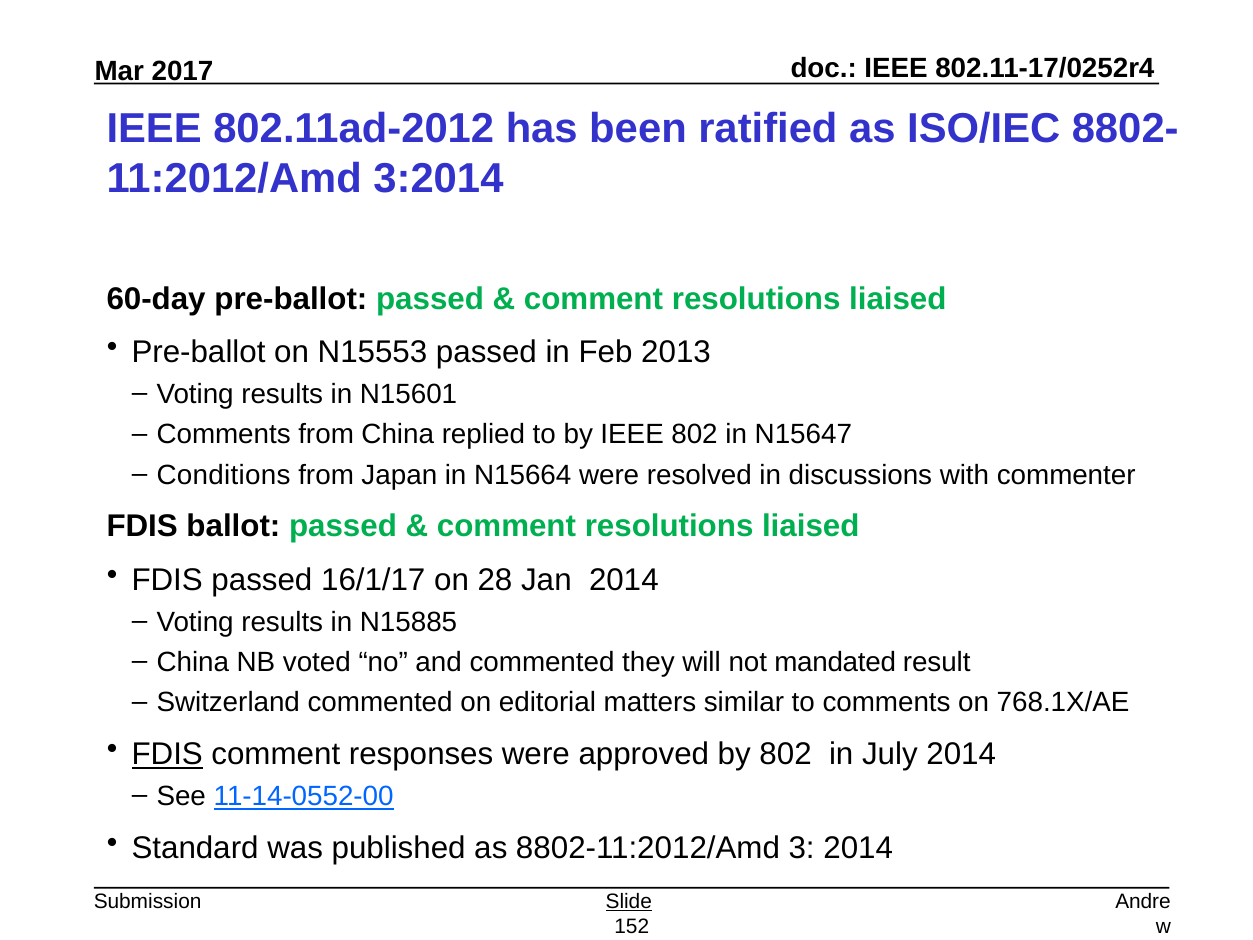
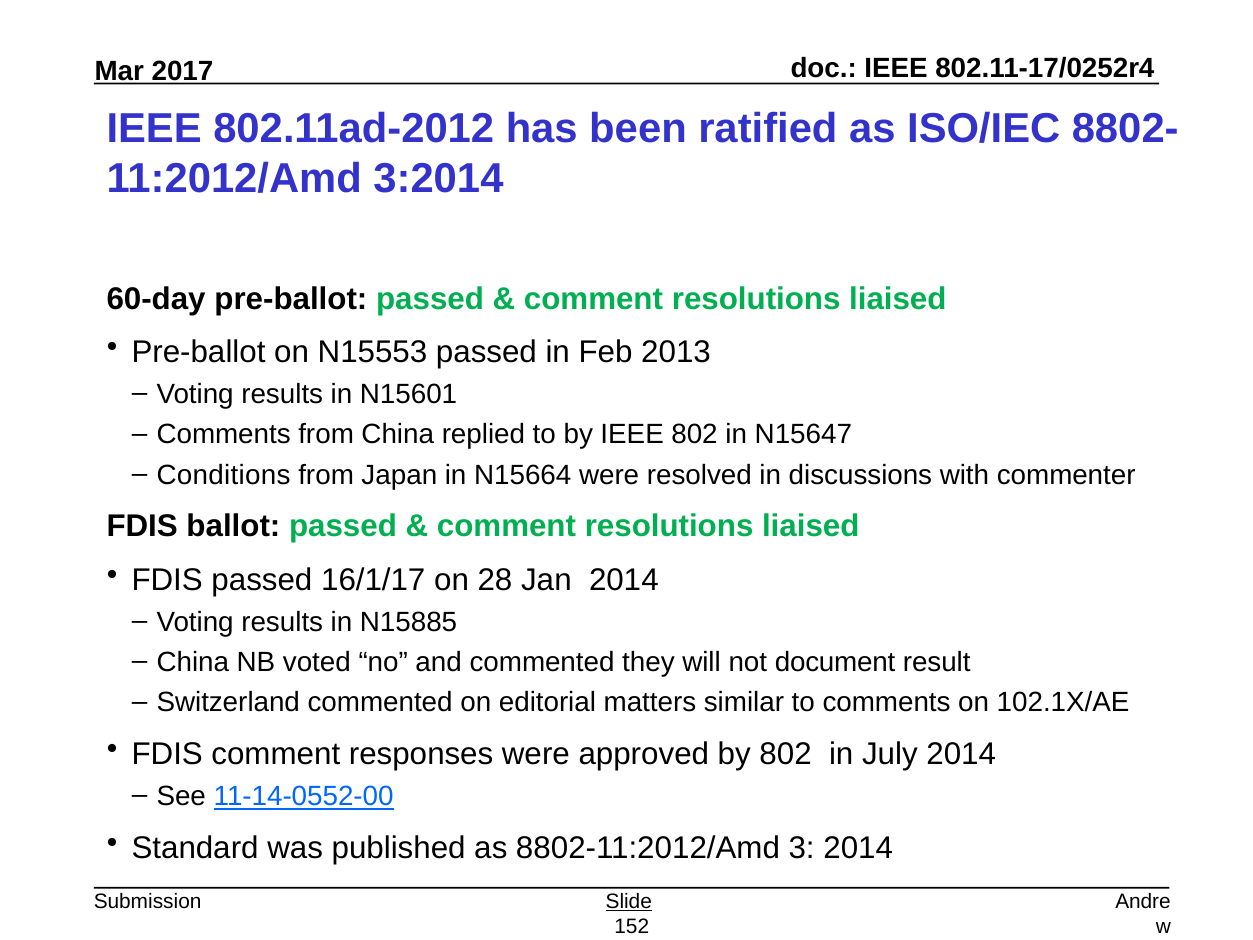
mandated: mandated -> document
768.1X/AE: 768.1X/AE -> 102.1X/AE
FDIS at (167, 754) underline: present -> none
